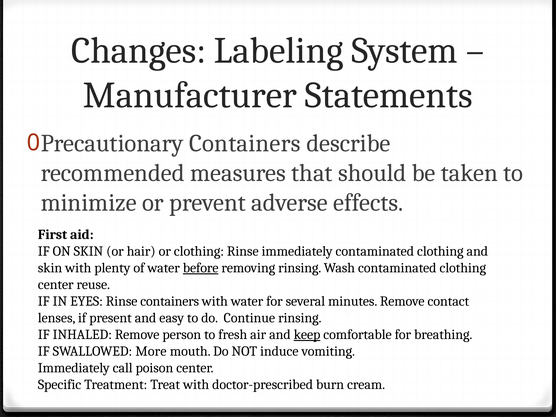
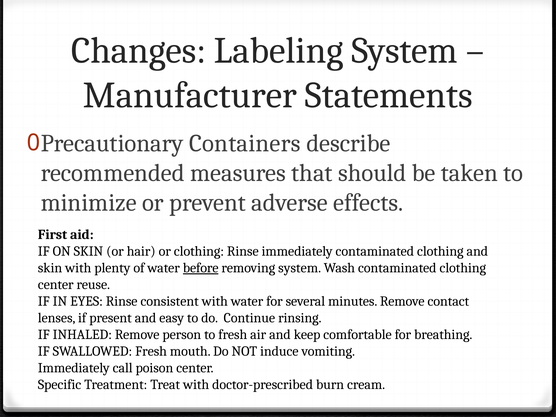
removing rinsing: rinsing -> system
Rinse containers: containers -> consistent
keep underline: present -> none
SWALLOWED More: More -> Fresh
